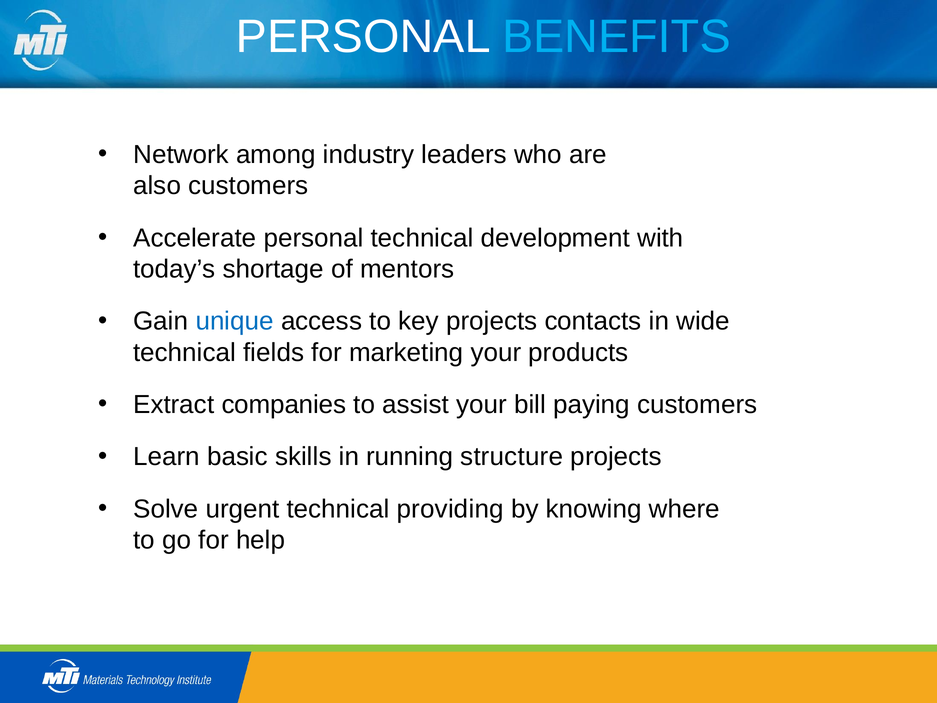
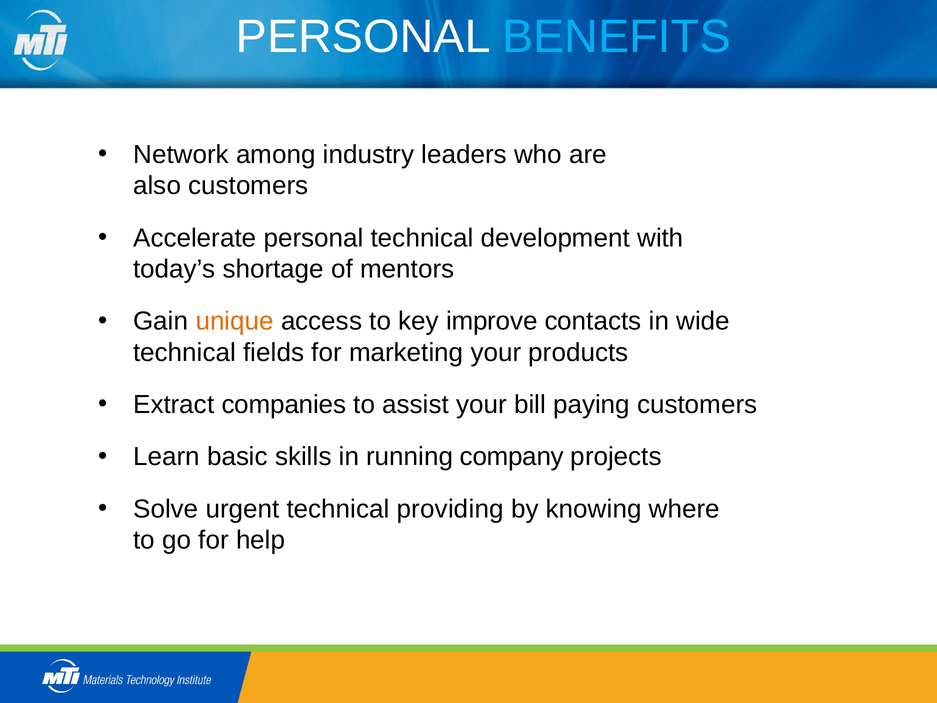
unique colour: blue -> orange
key projects: projects -> improve
structure: structure -> company
